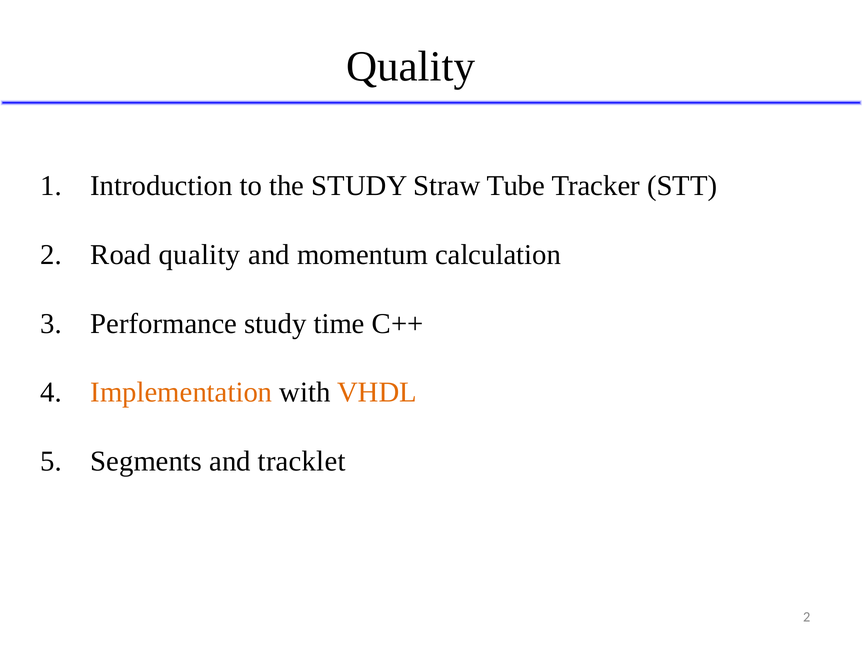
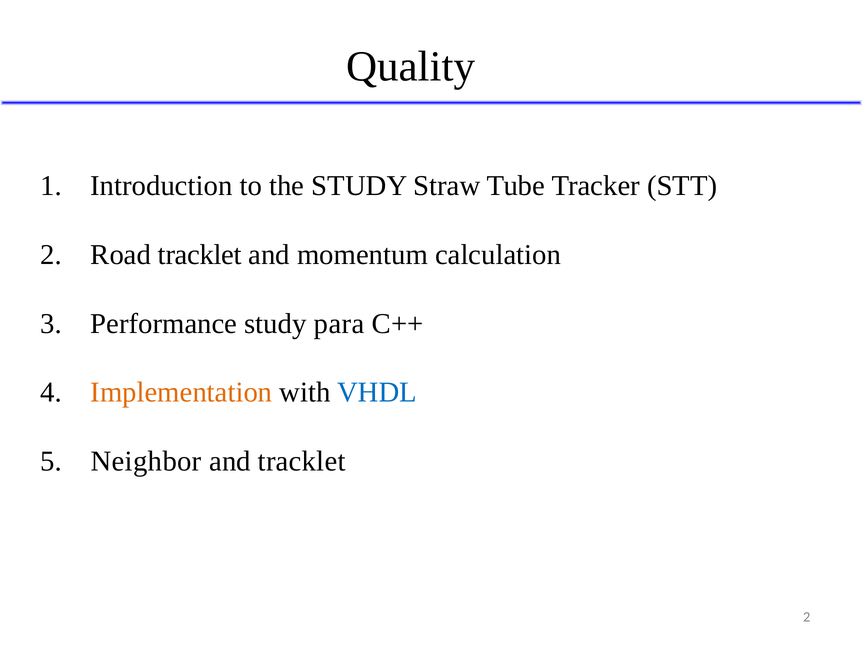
Road quality: quality -> tracklet
time: time -> para
VHDL colour: orange -> blue
Segments: Segments -> Neighbor
